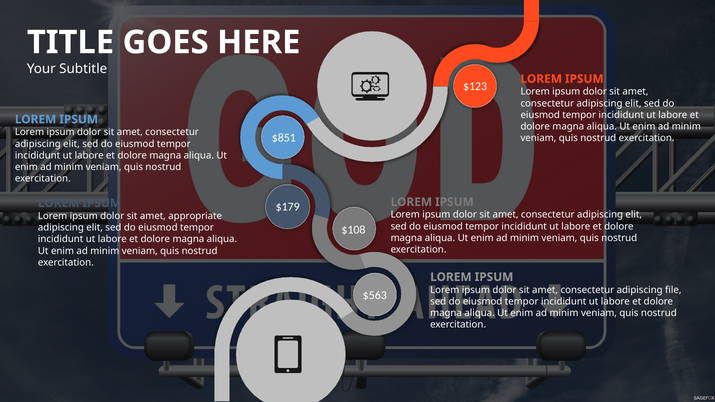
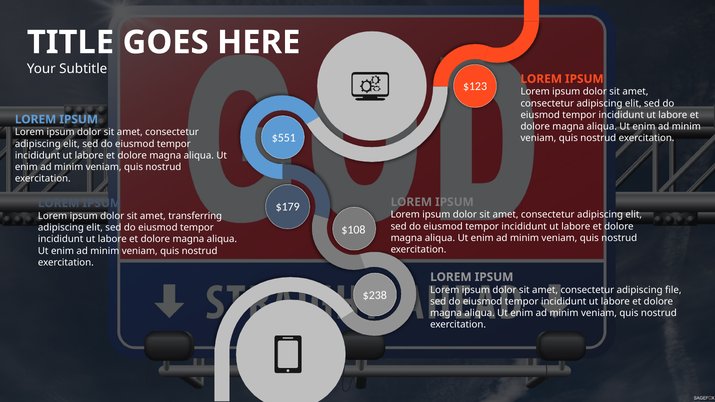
$851: $851 -> $551
appropriate: appropriate -> transferring
$563: $563 -> $238
